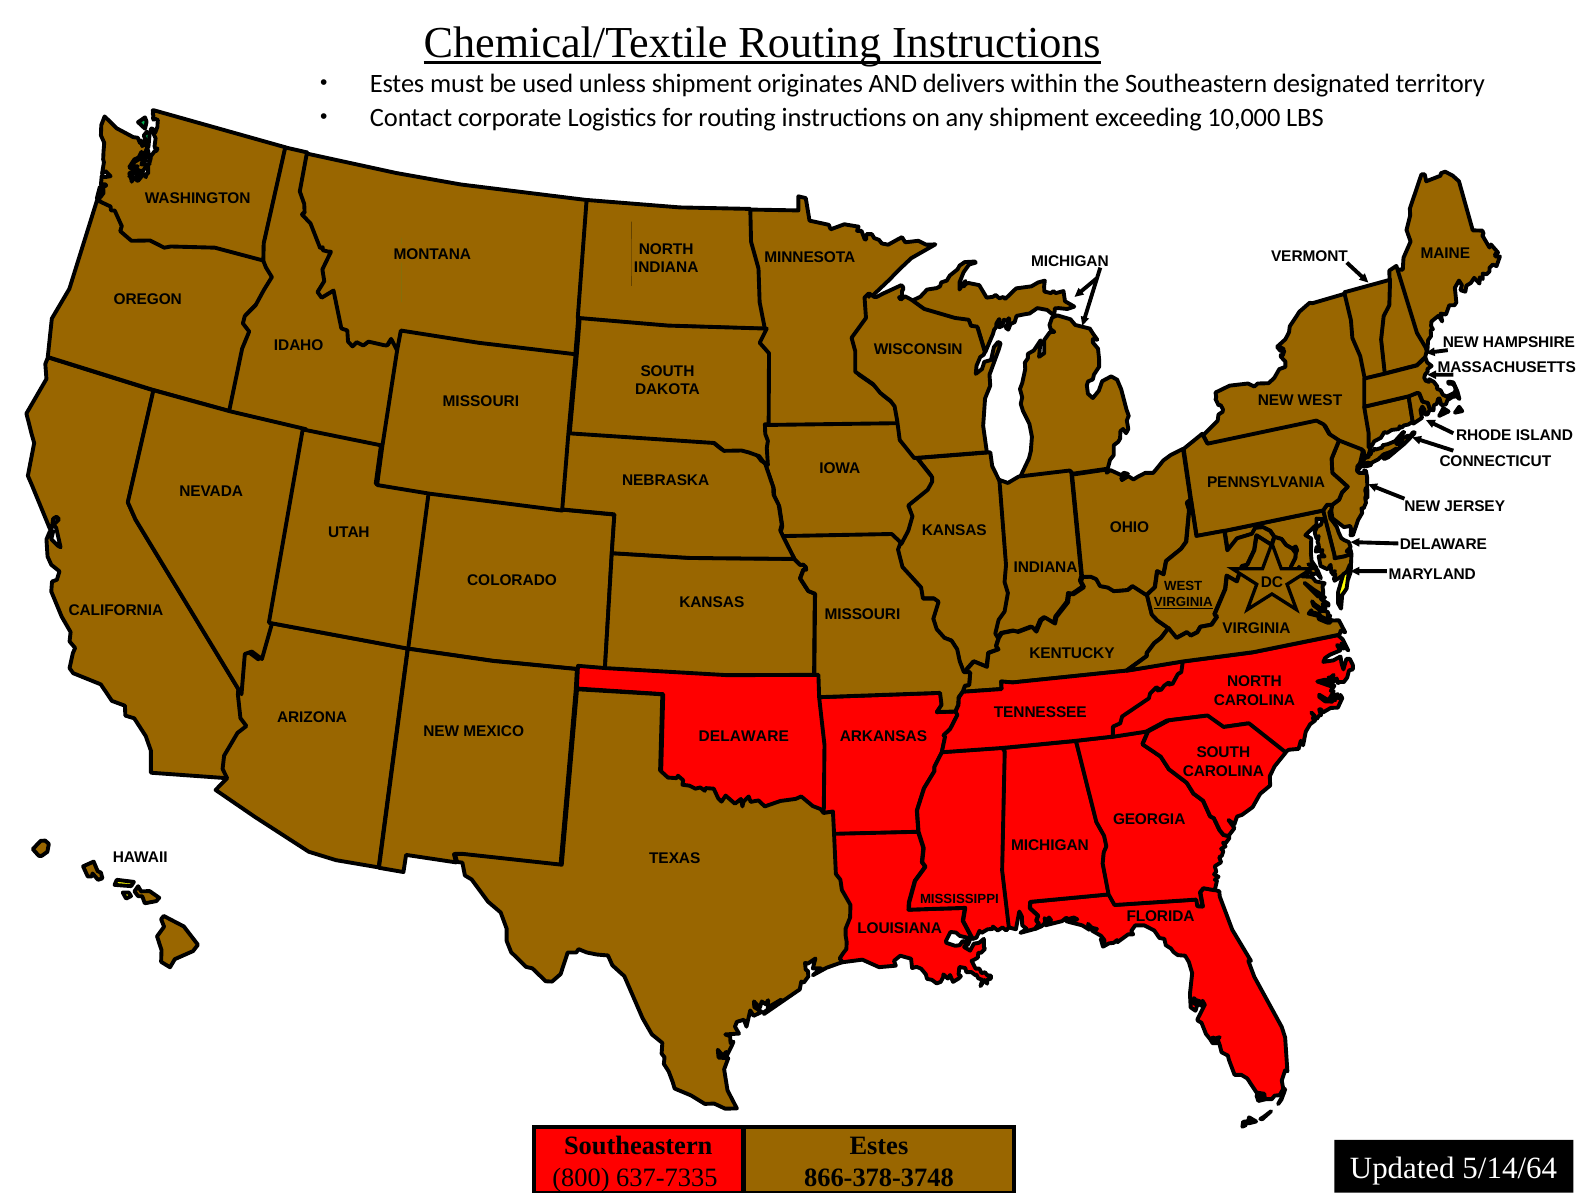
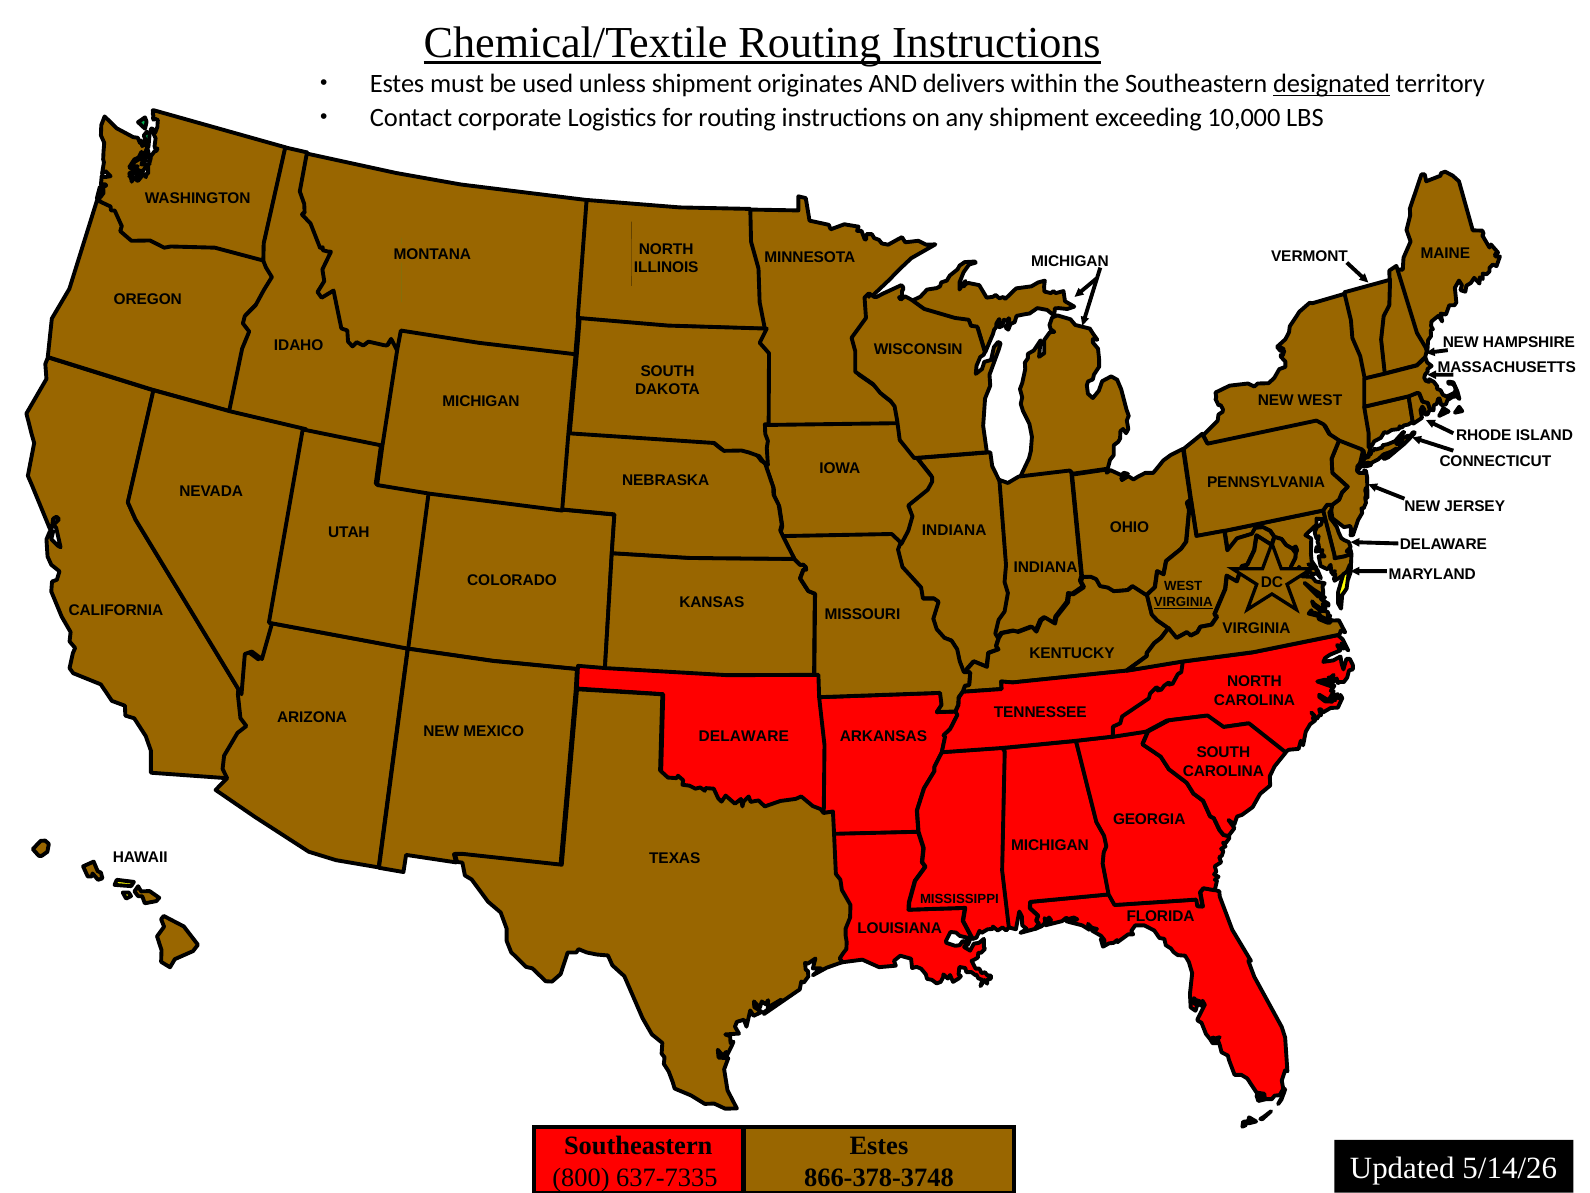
designated underline: none -> present
INDIANA at (666, 268): INDIANA -> ILLINOIS
MISSOURI at (481, 401): MISSOURI -> MICHIGAN
KANSAS at (954, 530): KANSAS -> INDIANA
5/14/64: 5/14/64 -> 5/14/26
